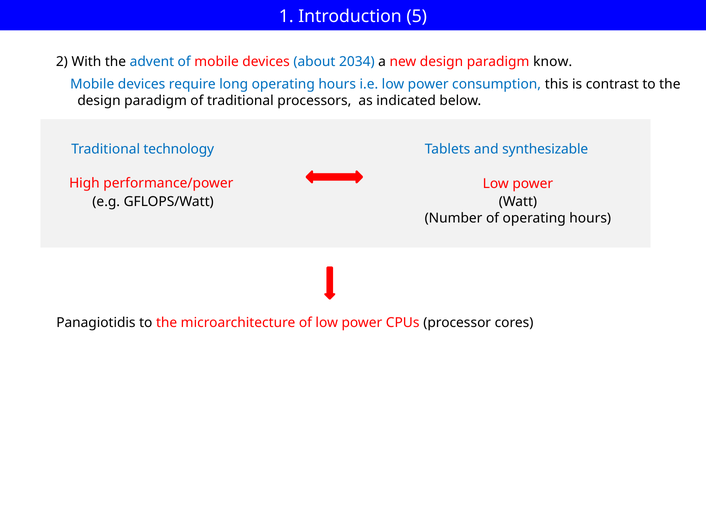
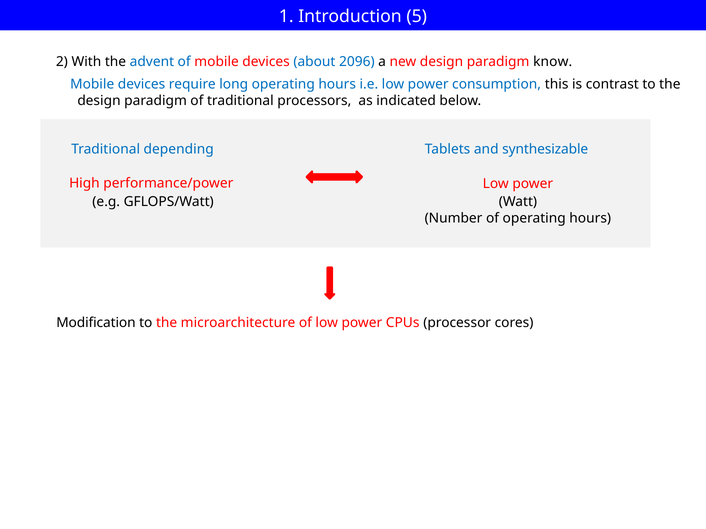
2034: 2034 -> 2096
technology: technology -> depending
Panagiotidis: Panagiotidis -> Modification
